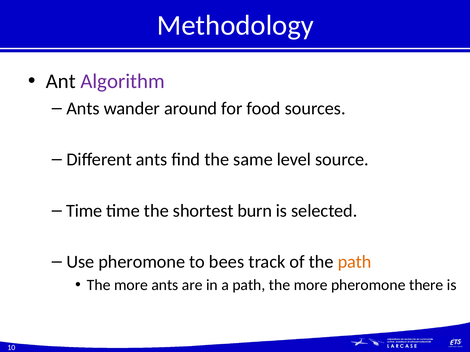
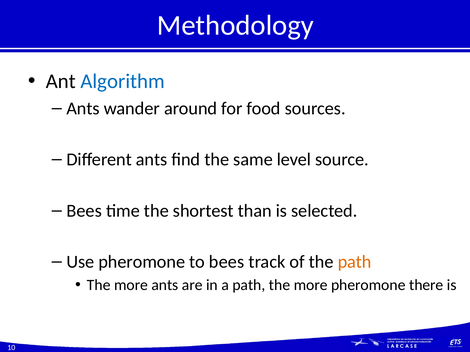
Algorithm colour: purple -> blue
Time at (84, 211): Time -> Bees
burn: burn -> than
